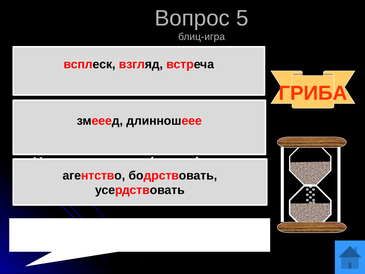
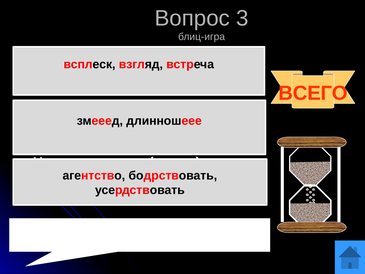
Вопрос 5: 5 -> 3
ГРИБА: ГРИБА -> ВСЕГО
